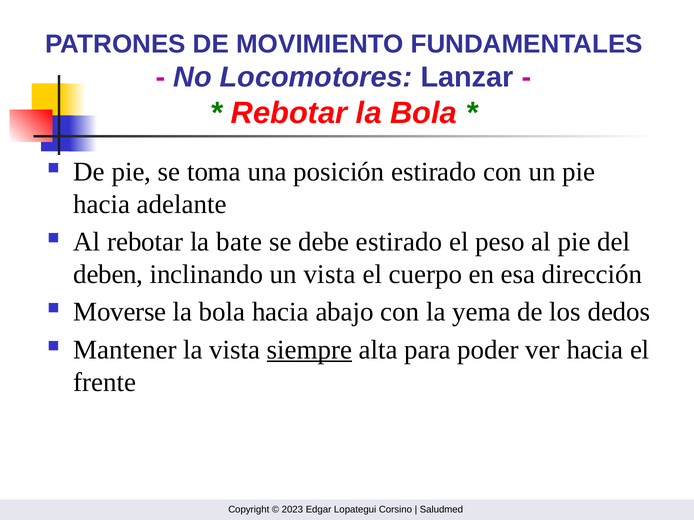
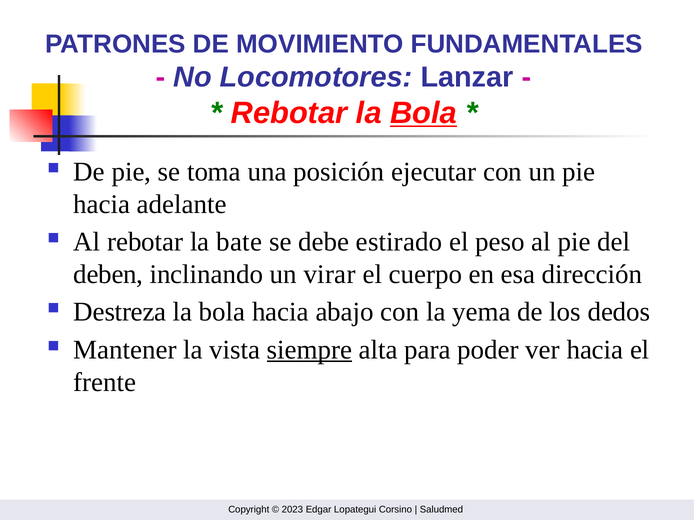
Bola at (424, 113) underline: none -> present
posición estirado: estirado -> ejecutar
un vista: vista -> virar
Moverse: Moverse -> Destreza
